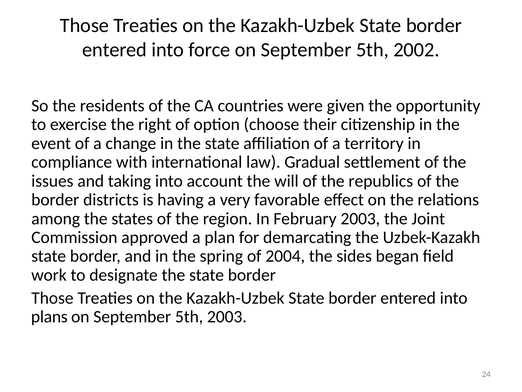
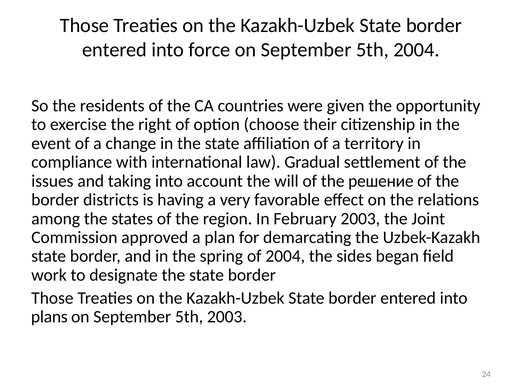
5th 2002: 2002 -> 2004
republics: republics -> решение
